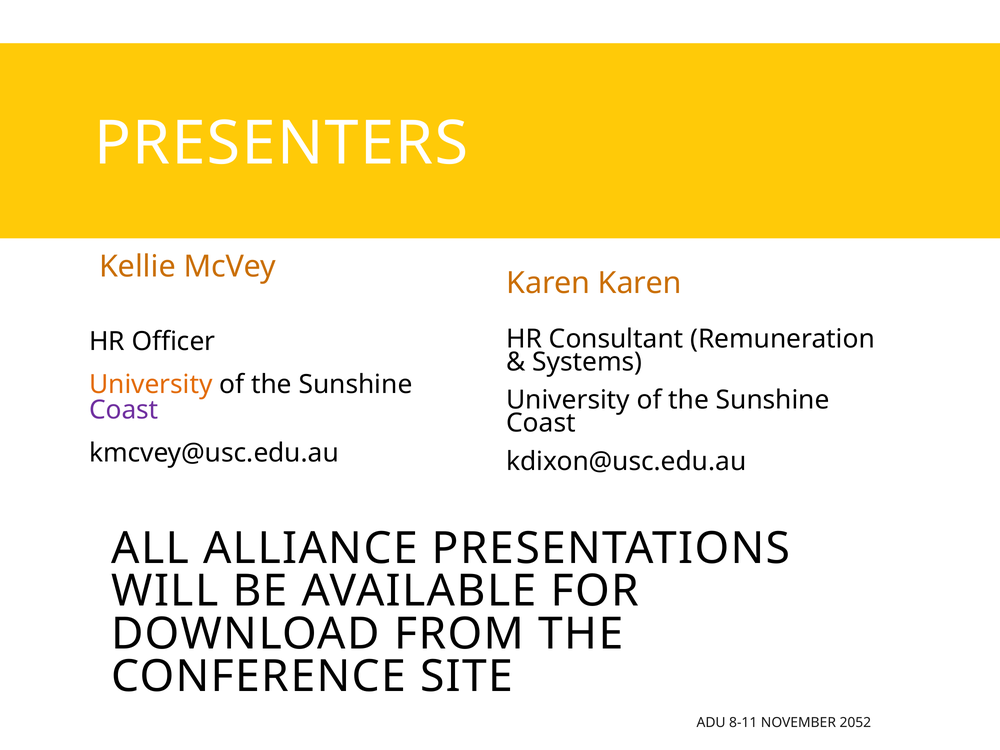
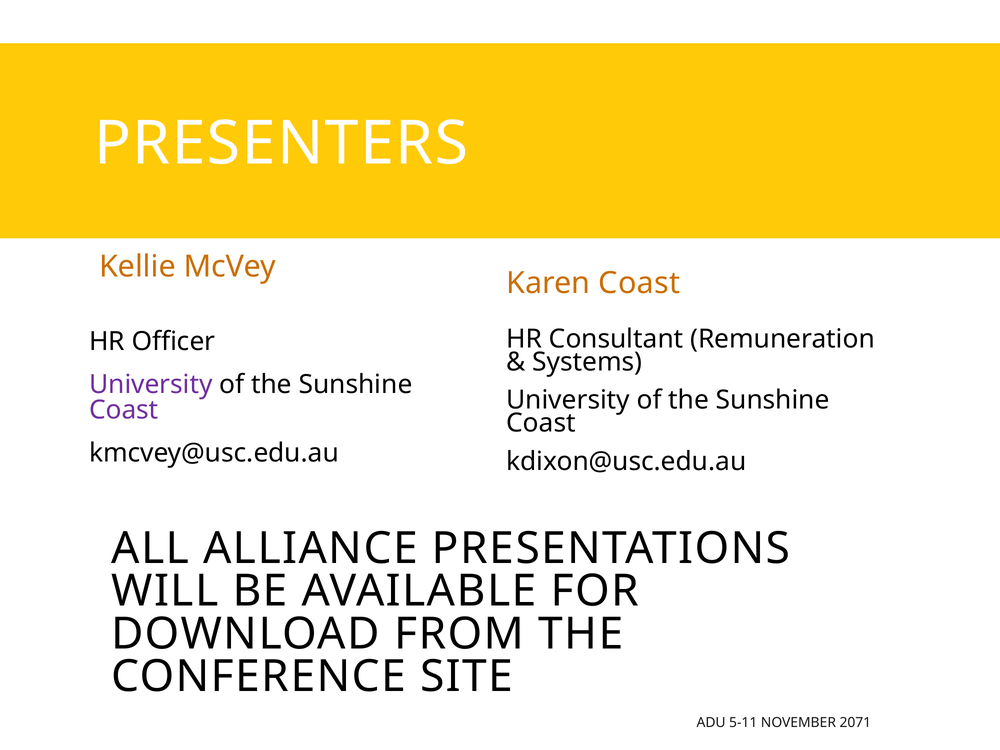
Karen Karen: Karen -> Coast
University at (151, 384) colour: orange -> purple
8-11: 8-11 -> 5-11
2052: 2052 -> 2071
